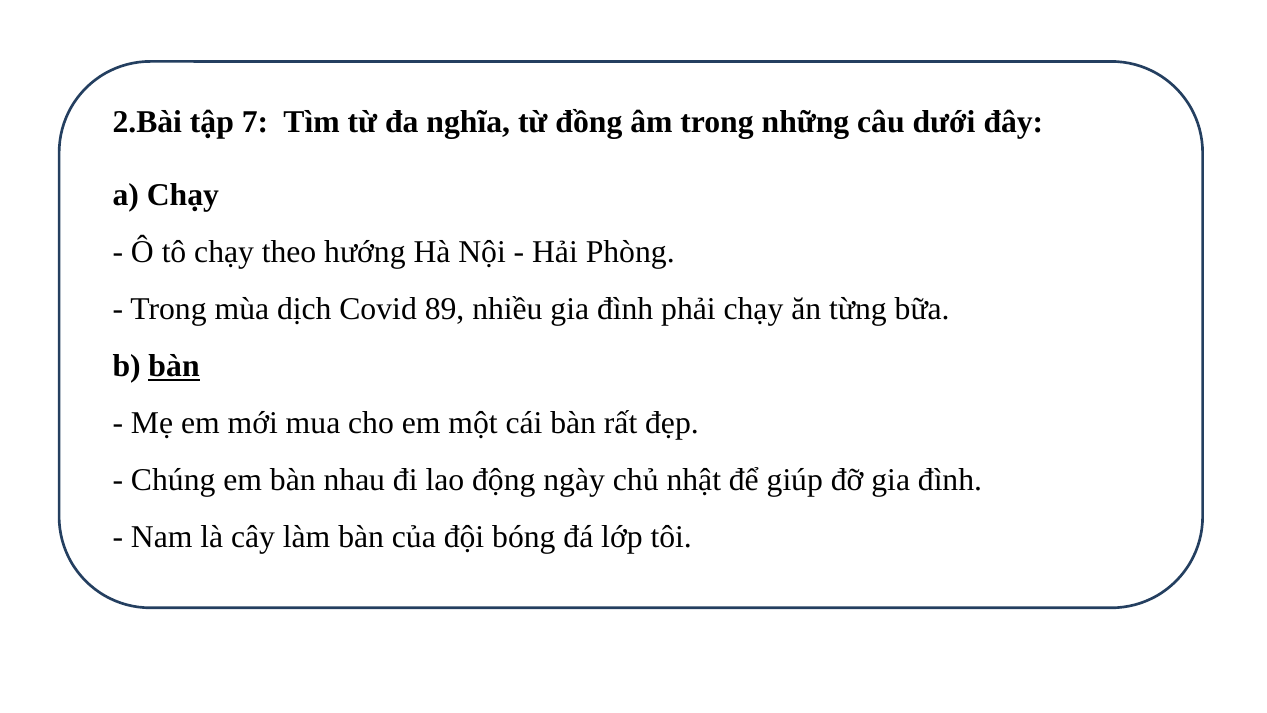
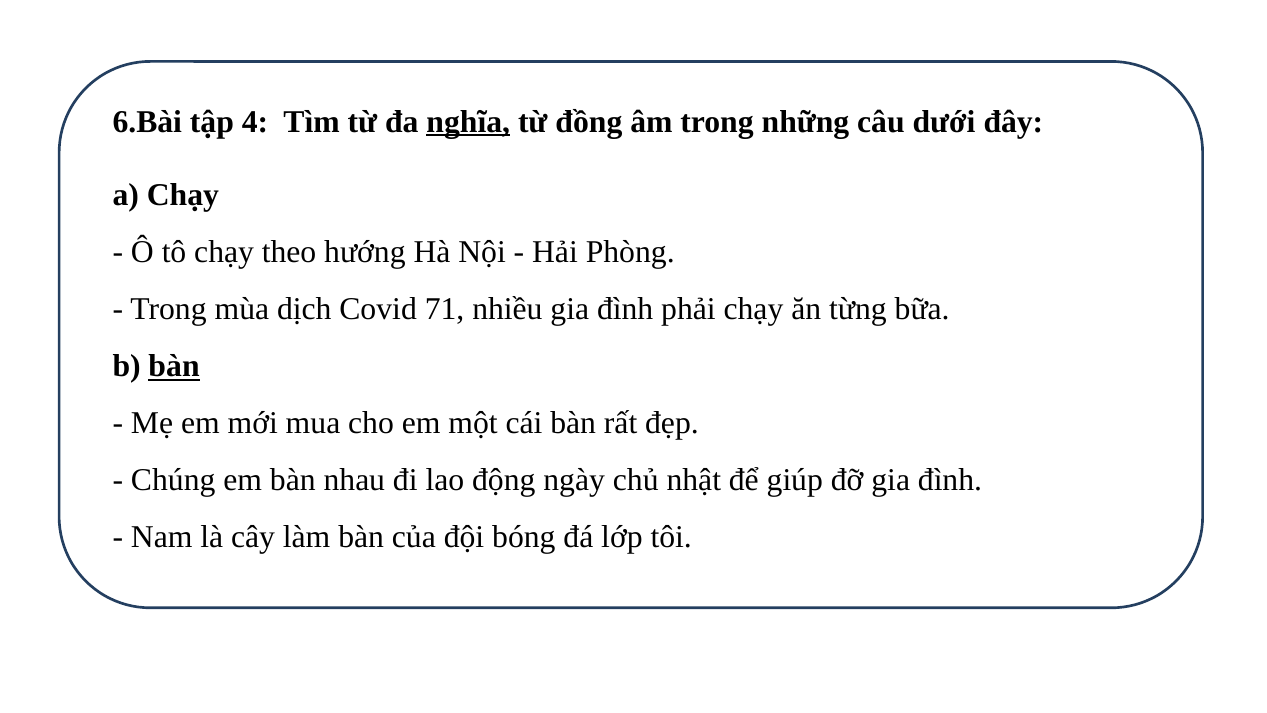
2.Bài: 2.Bài -> 6.Bài
7: 7 -> 4
nghĩa underline: none -> present
89: 89 -> 71
